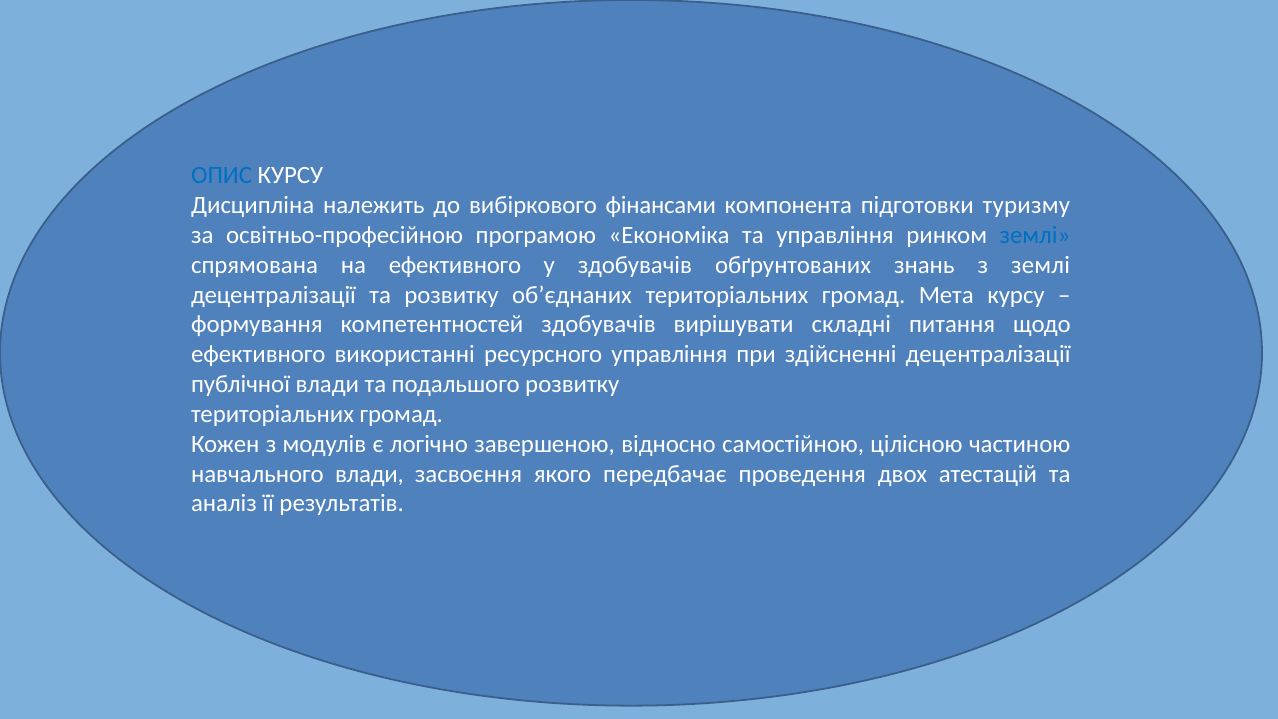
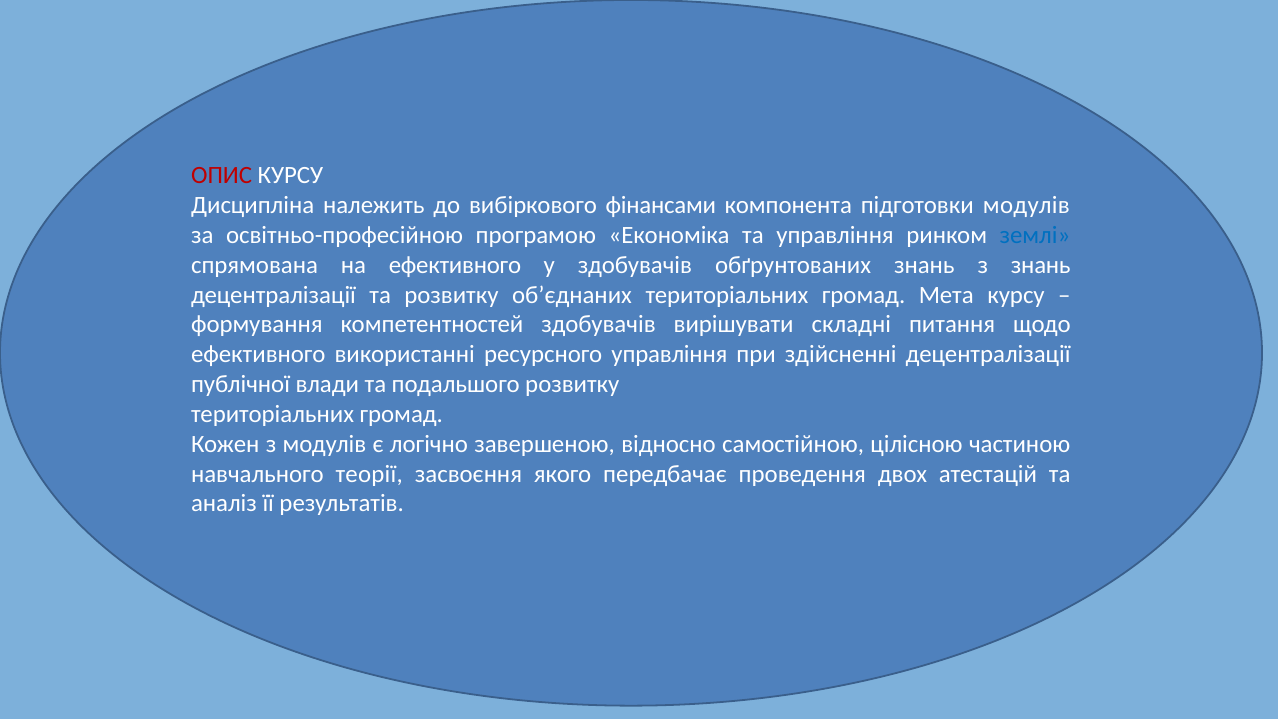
ОПИС colour: blue -> red
підготовки туризму: туризму -> модулів
з землі: землі -> знань
навчального влади: влади -> теорії
